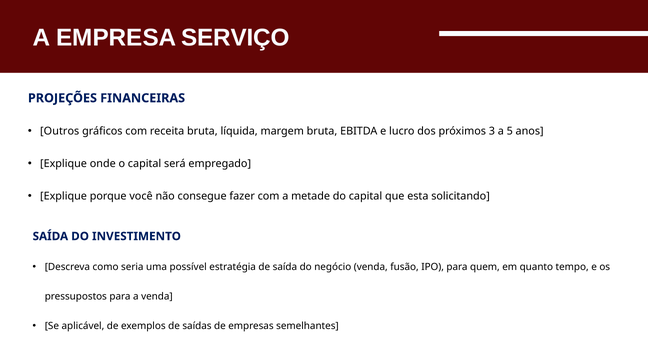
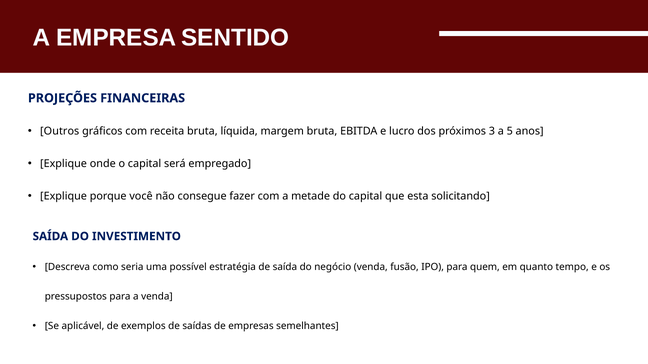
SERVIÇO: SERVIÇO -> SENTIDO
